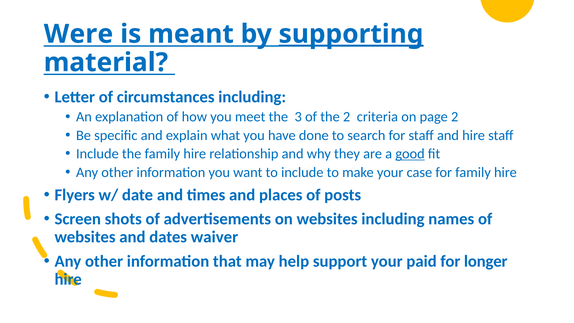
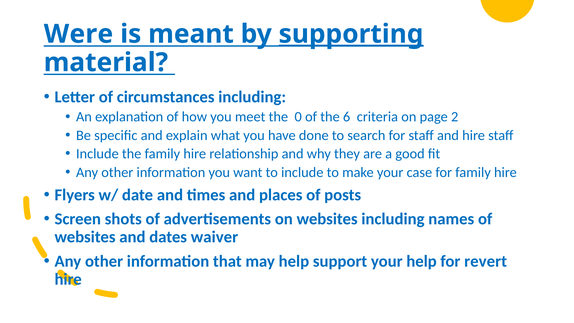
3: 3 -> 0
the 2: 2 -> 6
good underline: present -> none
your paid: paid -> help
longer: longer -> revert
